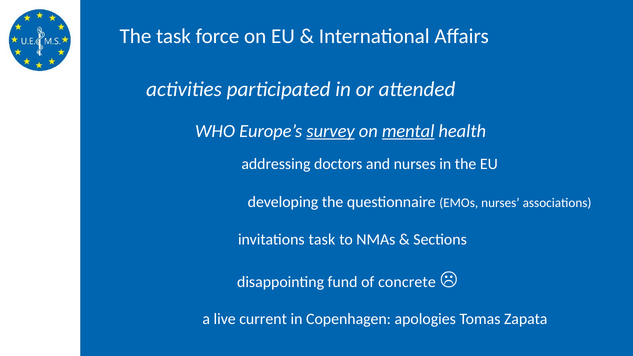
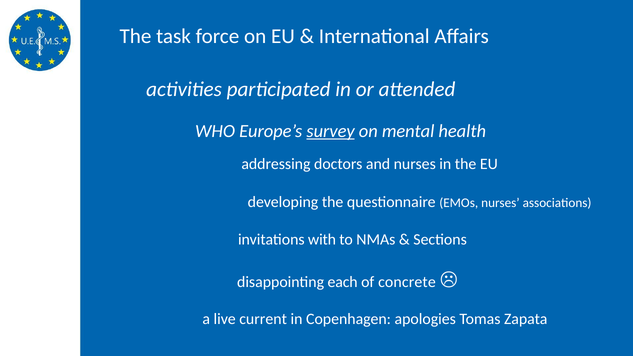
mental underline: present -> none
invitations task: task -> with
fund: fund -> each
